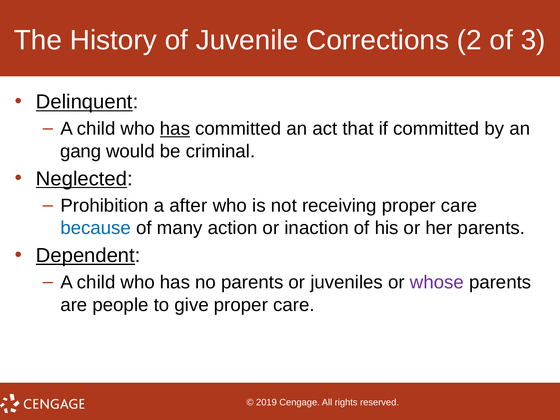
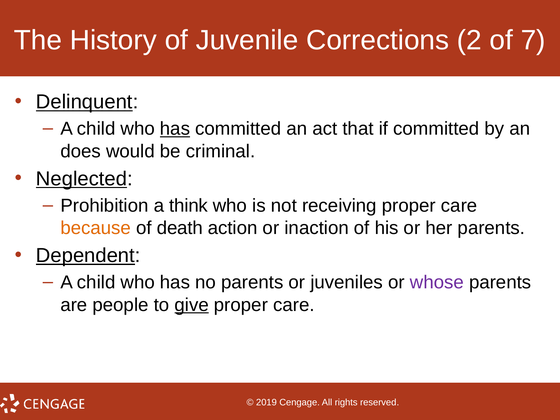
3: 3 -> 7
gang: gang -> does
after: after -> think
because colour: blue -> orange
many: many -> death
give underline: none -> present
